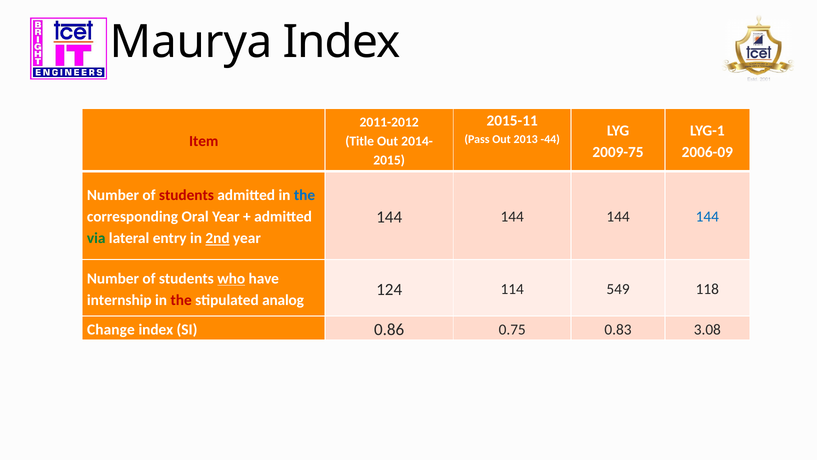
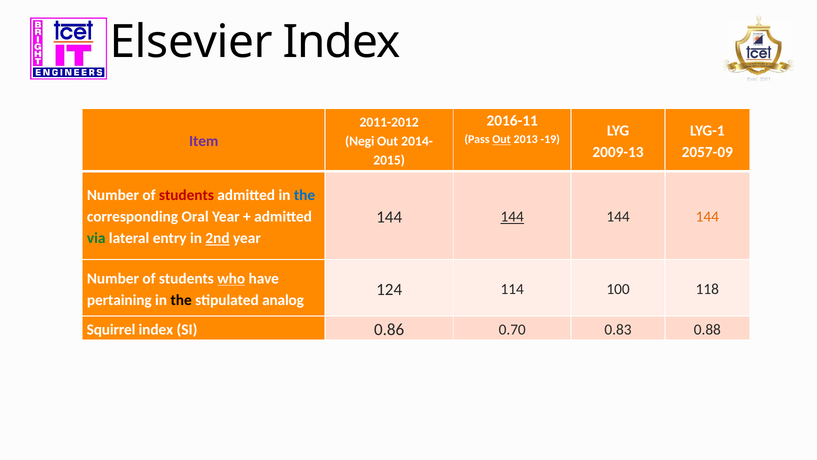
Maurya: Maurya -> Elsevier
2015-11: 2015-11 -> 2016-11
Out at (502, 139) underline: none -> present
-44: -44 -> -19
Item colour: red -> purple
Title: Title -> Negi
2009-75: 2009-75 -> 2009-13
2006-09: 2006-09 -> 2057-09
144 at (512, 217) underline: none -> present
144 at (707, 217) colour: blue -> orange
549: 549 -> 100
internship: internship -> pertaining
the at (181, 300) colour: red -> black
Change: Change -> Squirrel
0.75: 0.75 -> 0.70
3.08: 3.08 -> 0.88
